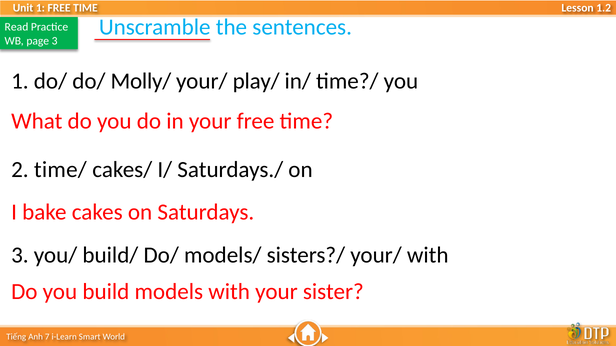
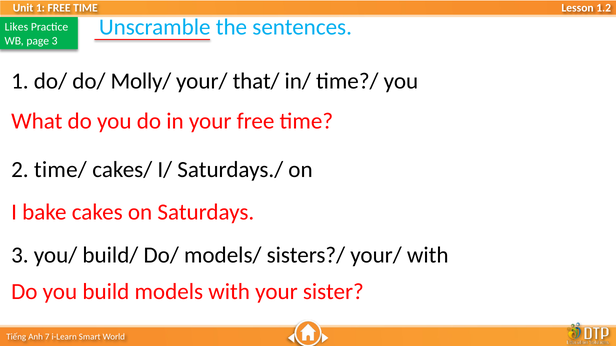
Read: Read -> Likes
play/: play/ -> that/
